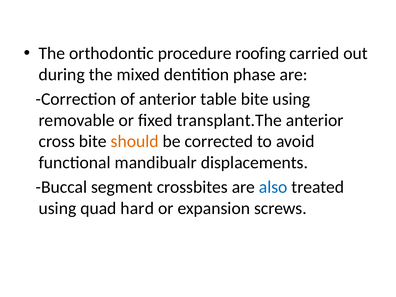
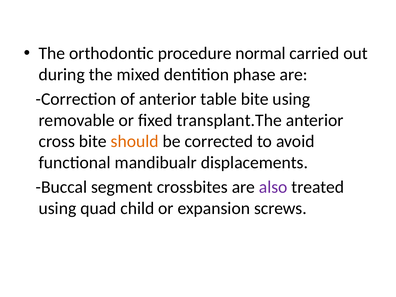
roofing: roofing -> normal
also colour: blue -> purple
hard: hard -> child
